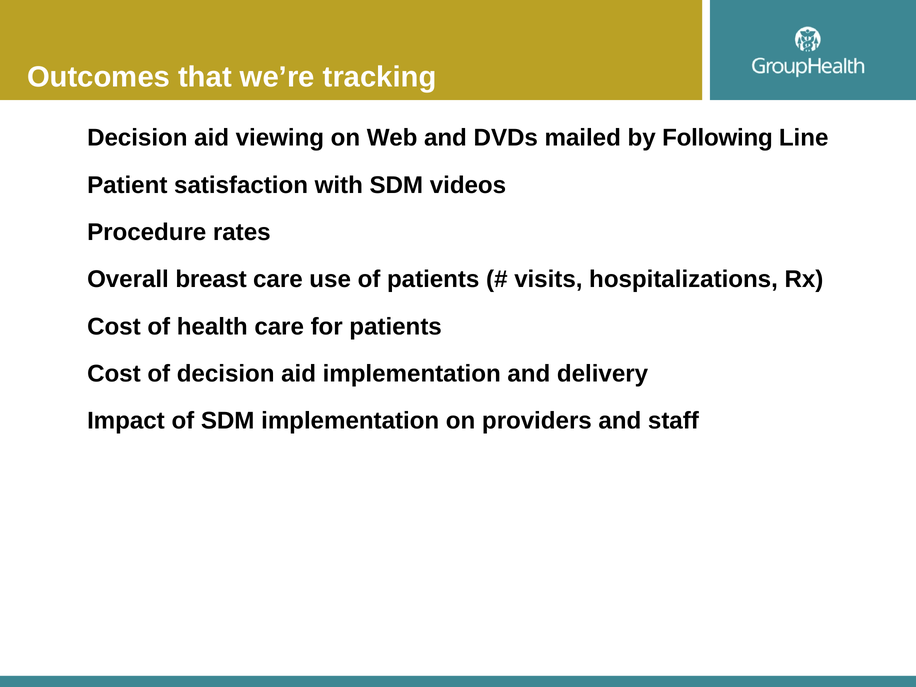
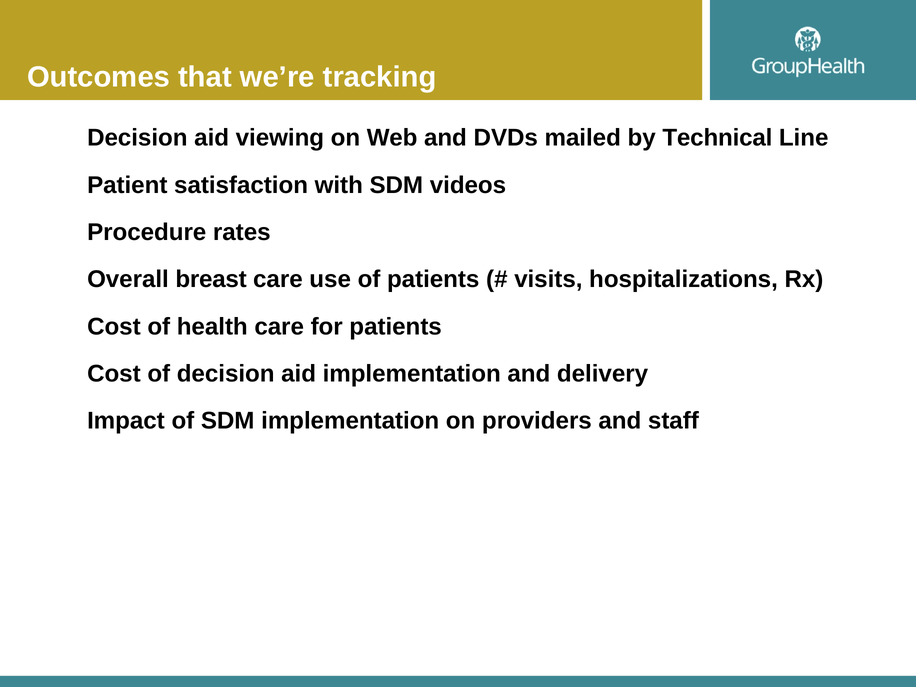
Following: Following -> Technical
